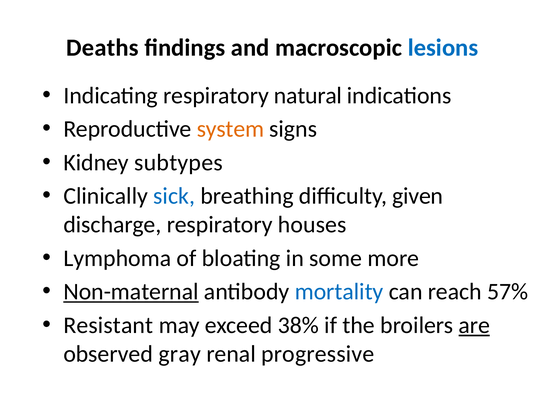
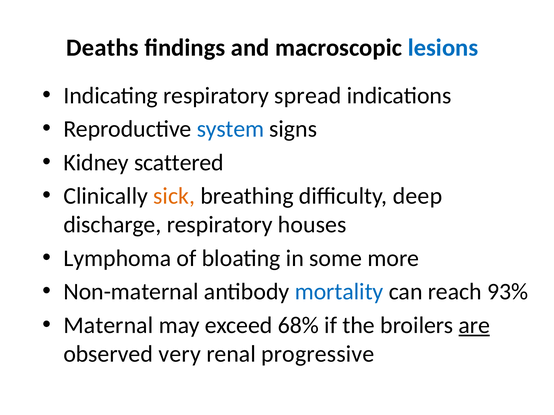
natural: natural -> spread
system colour: orange -> blue
subtypes: subtypes -> scattered
sick colour: blue -> orange
given: given -> deep
Non-maternal underline: present -> none
57%: 57% -> 93%
Resistant: Resistant -> Maternal
38%: 38% -> 68%
gray: gray -> very
